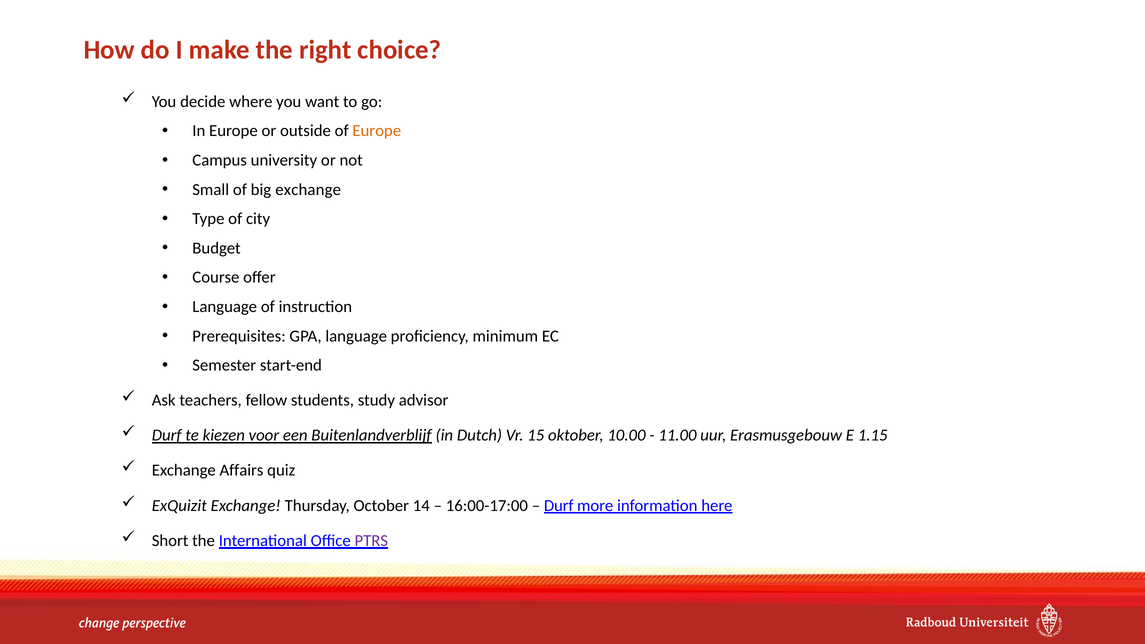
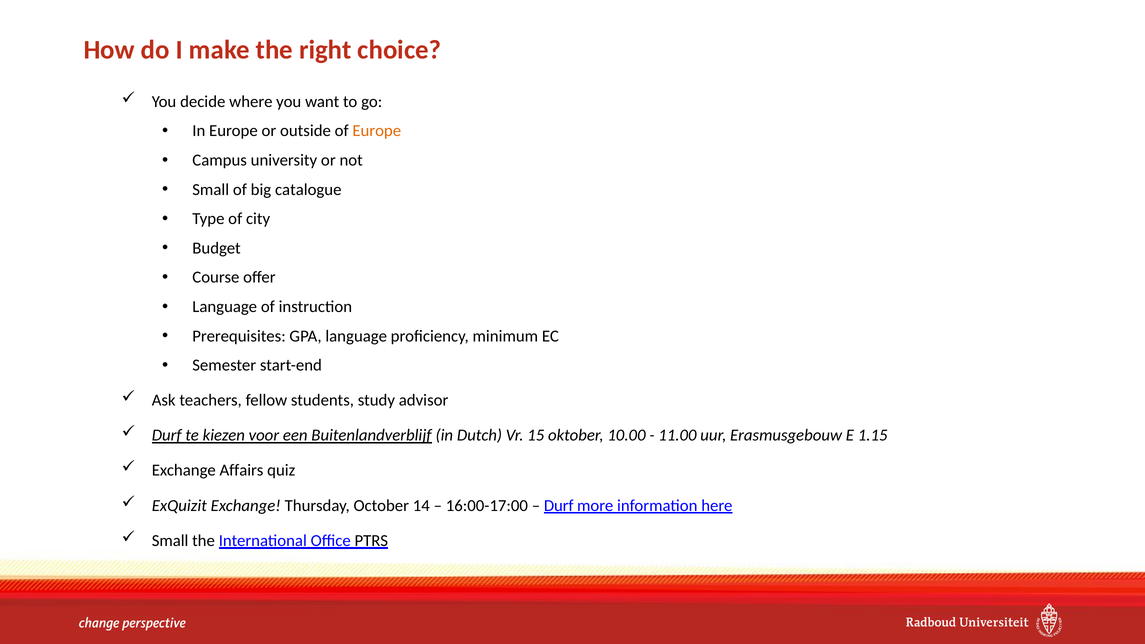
big exchange: exchange -> catalogue
Short at (170, 541): Short -> Small
PTRS colour: purple -> black
